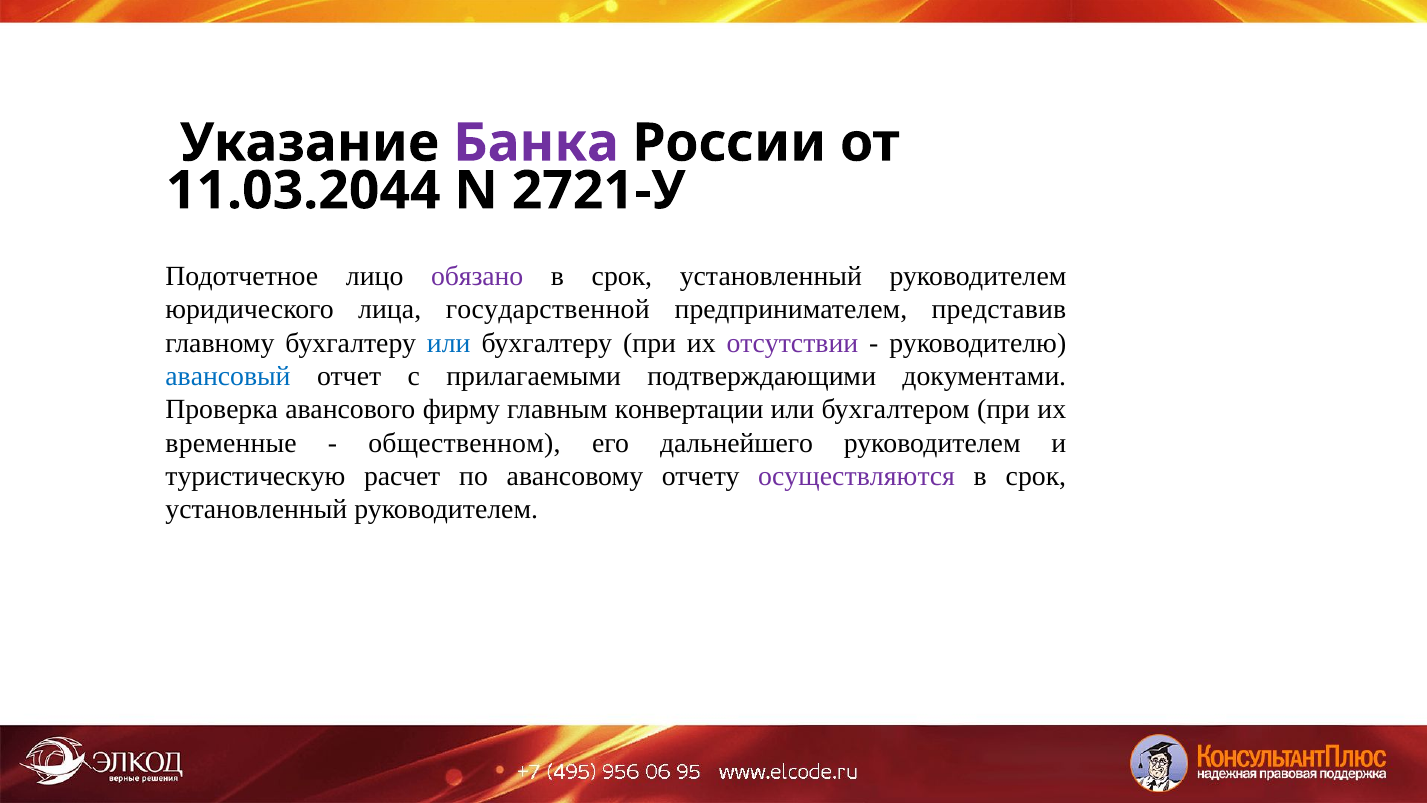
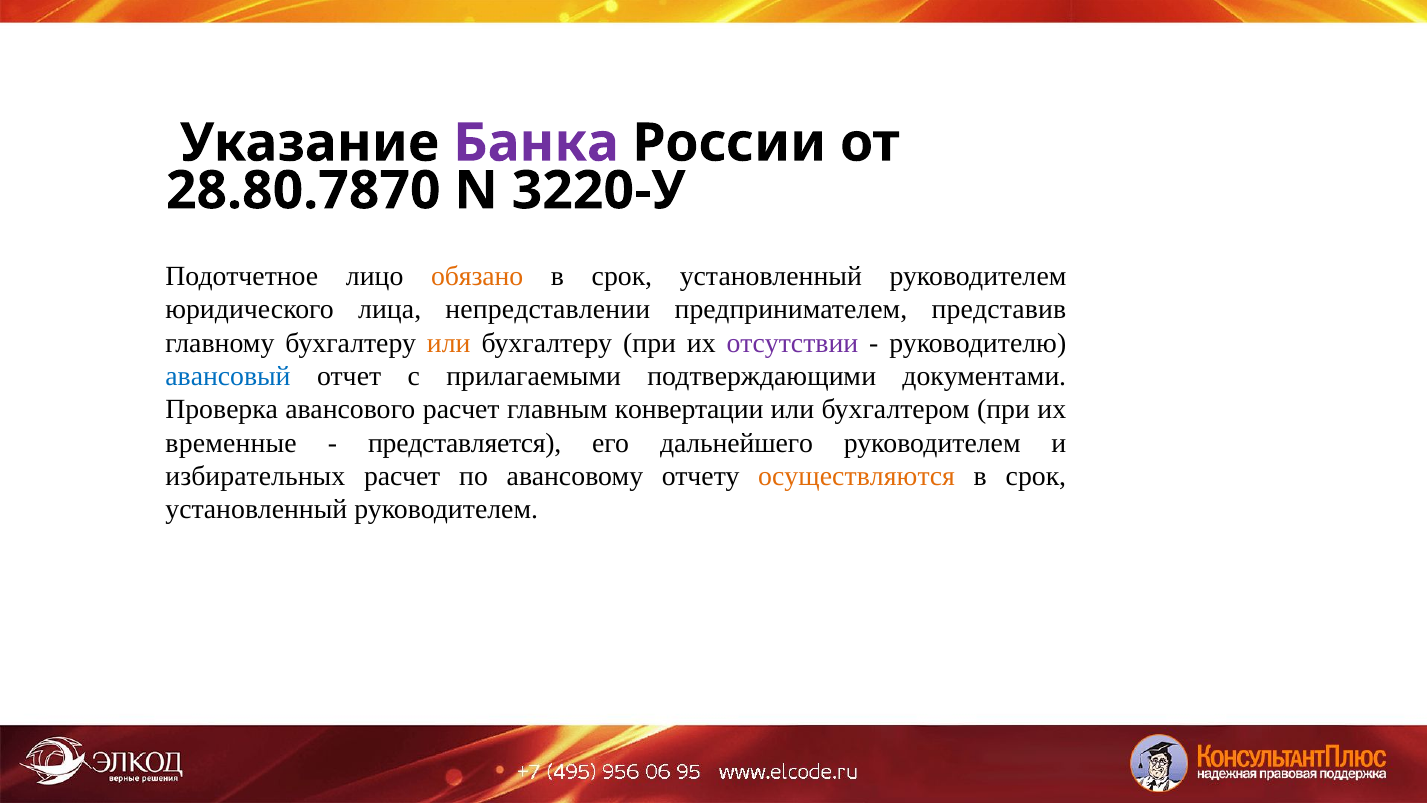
11.03.2044: 11.03.2044 -> 28.80.7870
2721-У: 2721-У -> 3220-У
обязано colour: purple -> orange
государственной: государственной -> непредставлении
или at (449, 343) colour: blue -> orange
авансового фирму: фирму -> расчет
общественном: общественном -> представляется
туристическую: туристическую -> избирательных
осуществляются colour: purple -> orange
